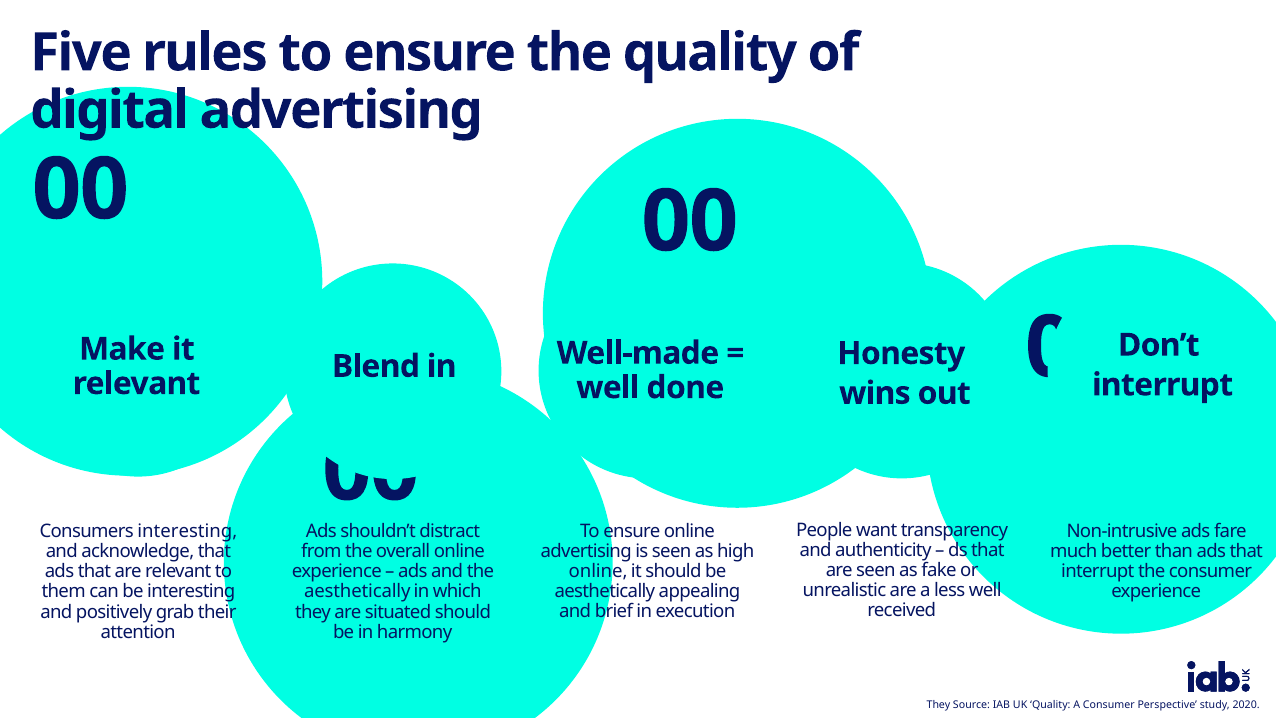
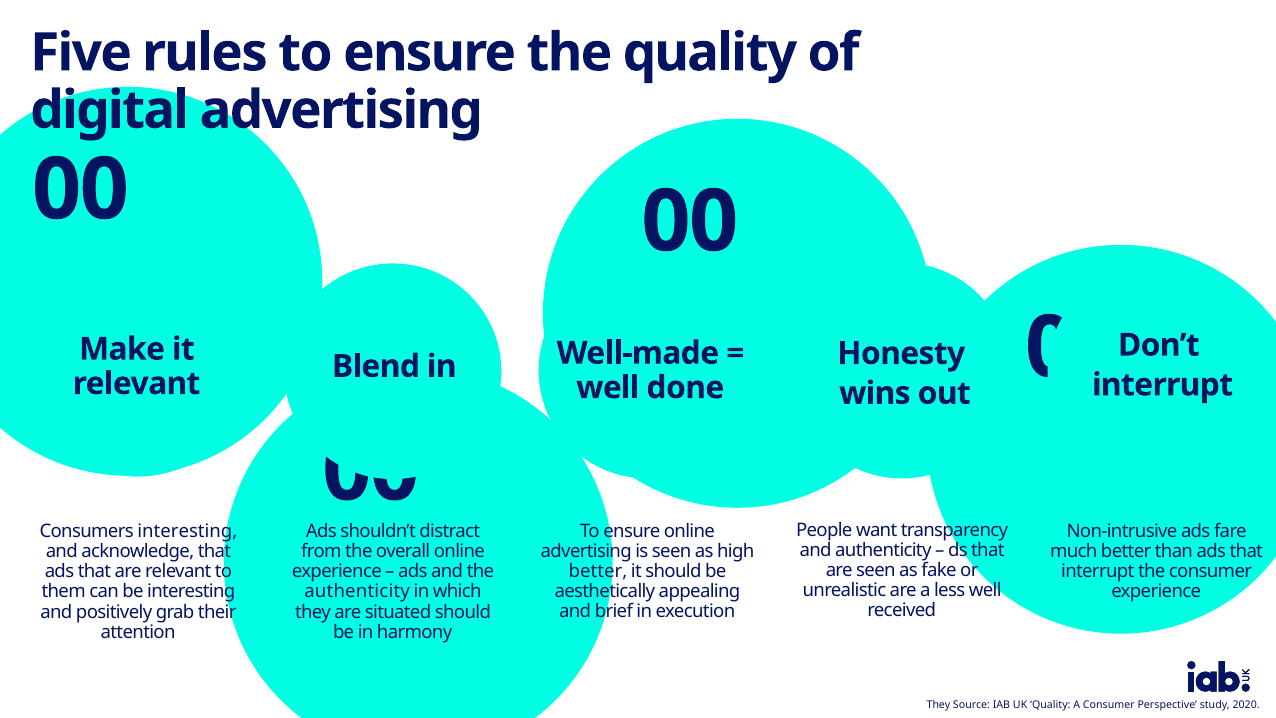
online at (598, 571): online -> better
aesthetically at (357, 592): aesthetically -> authenticity
